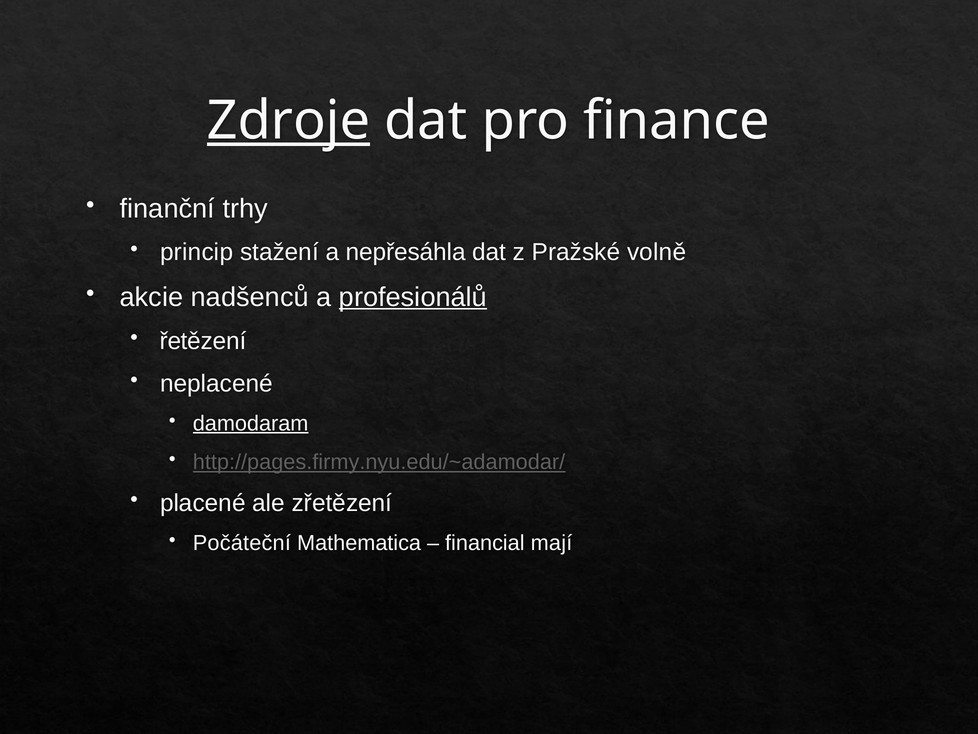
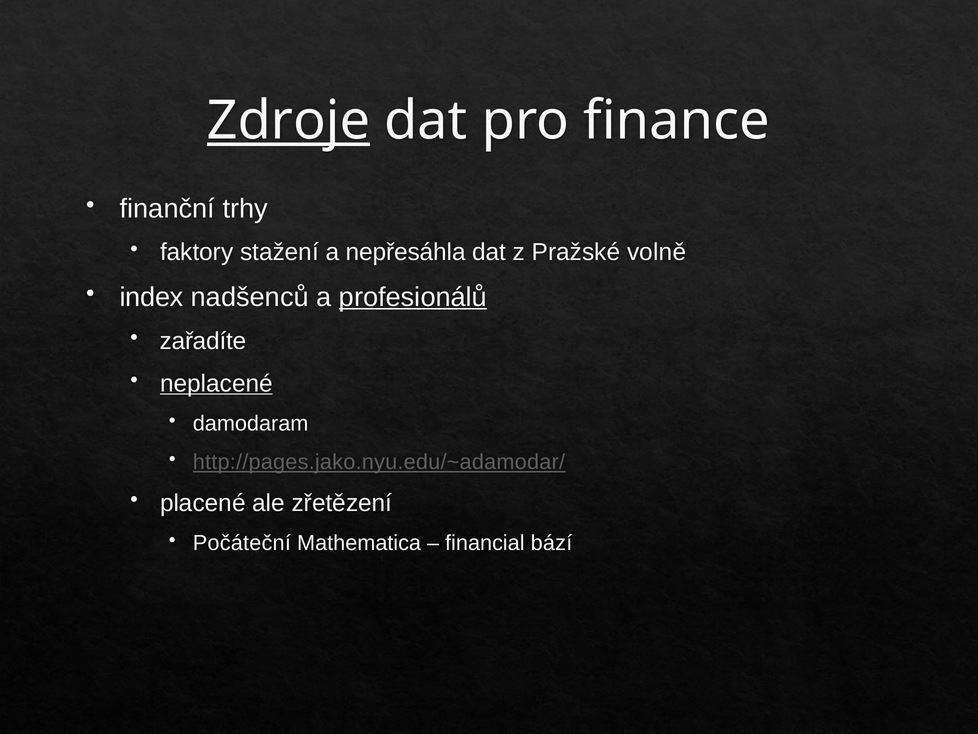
princip: princip -> faktory
akcie: akcie -> index
řetězení: řetězení -> zařadíte
neplacené underline: none -> present
damodaram underline: present -> none
http://pages.firmy.nyu.edu/~adamodar/: http://pages.firmy.nyu.edu/~adamodar/ -> http://pages.jako.nyu.edu/~adamodar/
mají: mají -> bází
